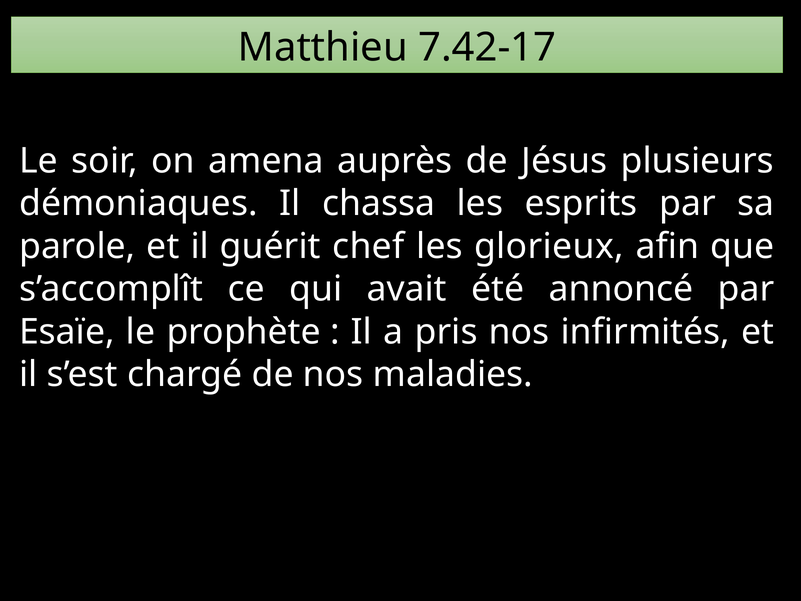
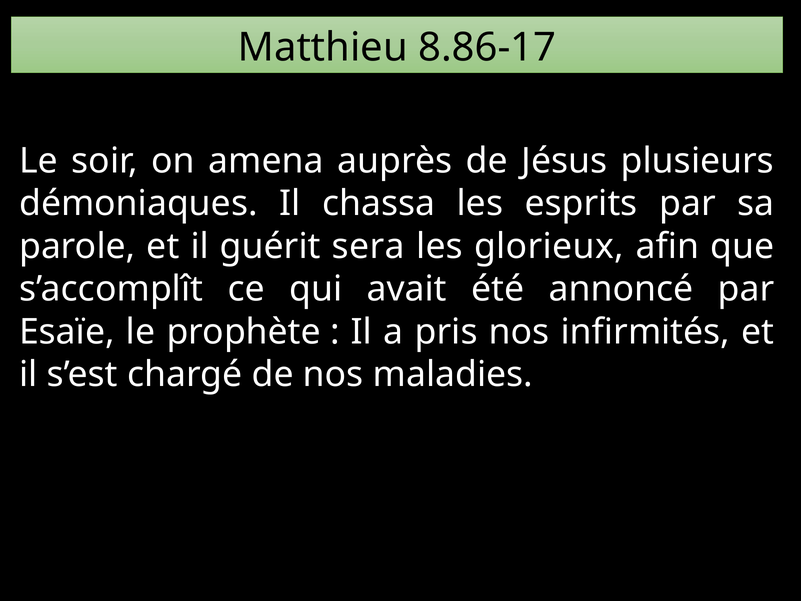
7.42-17: 7.42-17 -> 8.86-17
chef: chef -> sera
